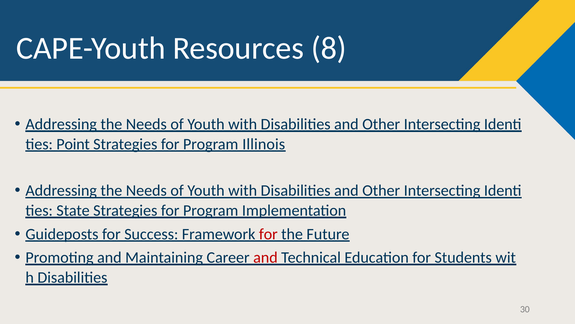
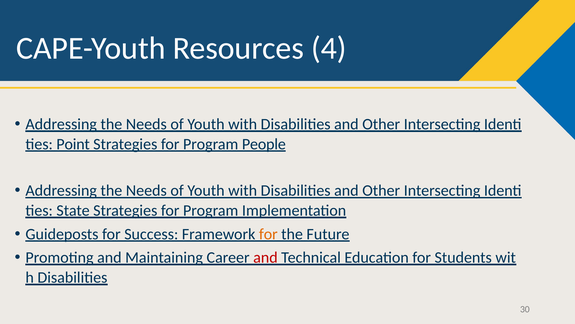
8: 8 -> 4
Illinois: Illinois -> People
for at (268, 234) colour: red -> orange
